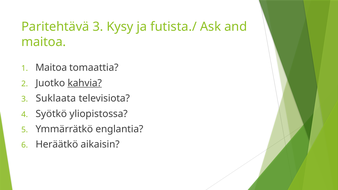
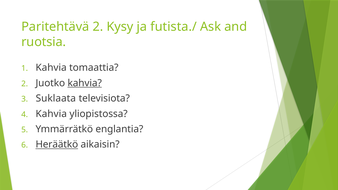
Paritehtävä 3: 3 -> 2
maitoa at (44, 42): maitoa -> ruotsia
Maitoa at (51, 68): Maitoa -> Kahvia
4 Syötkö: Syötkö -> Kahvia
Heräätkö underline: none -> present
